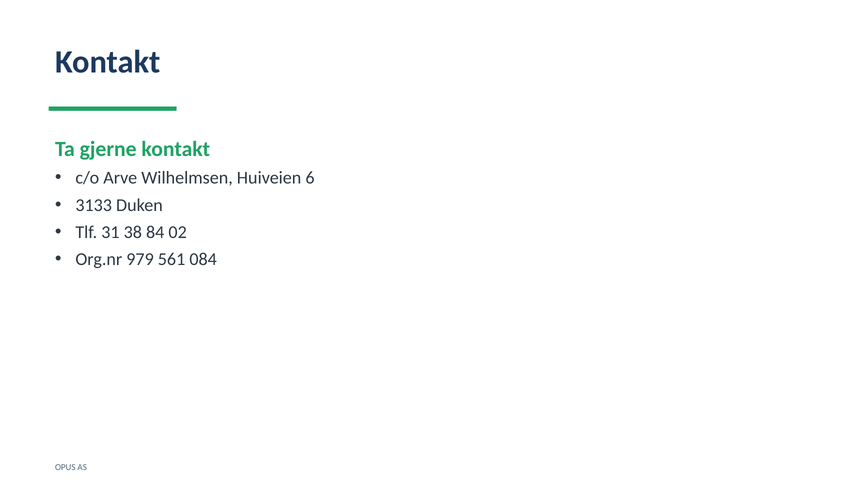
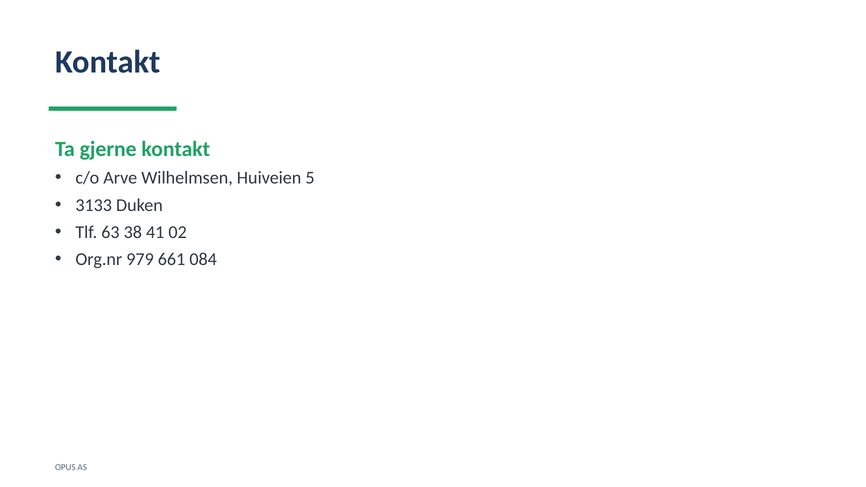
6: 6 -> 5
31: 31 -> 63
84: 84 -> 41
561: 561 -> 661
